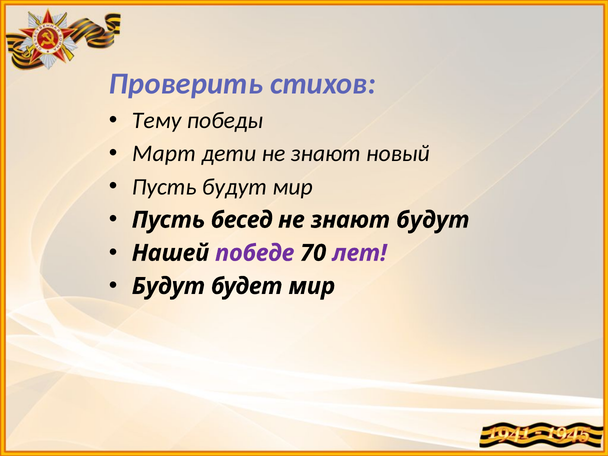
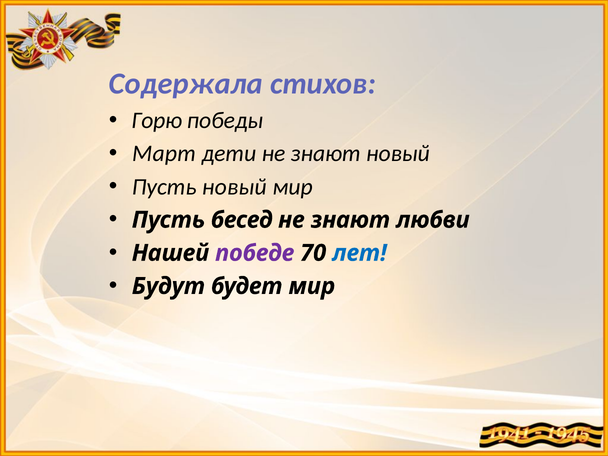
Проверить: Проверить -> Содержала
Тему: Тему -> Горю
Пусть будут: будут -> новый
знают будут: будут -> любви
лет colour: purple -> blue
